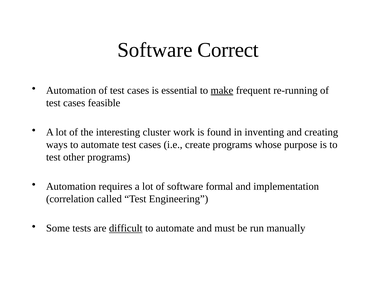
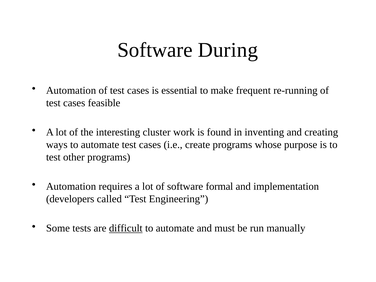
Correct: Correct -> During
make underline: present -> none
correlation: correlation -> developers
